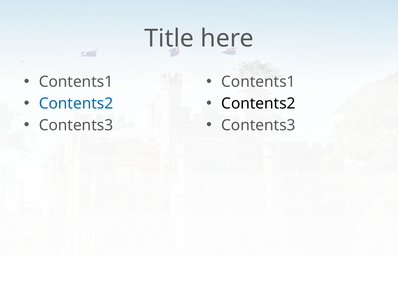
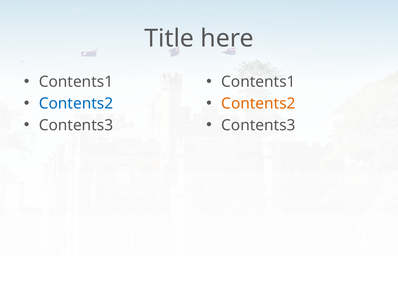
Contents2 at (258, 104) colour: black -> orange
